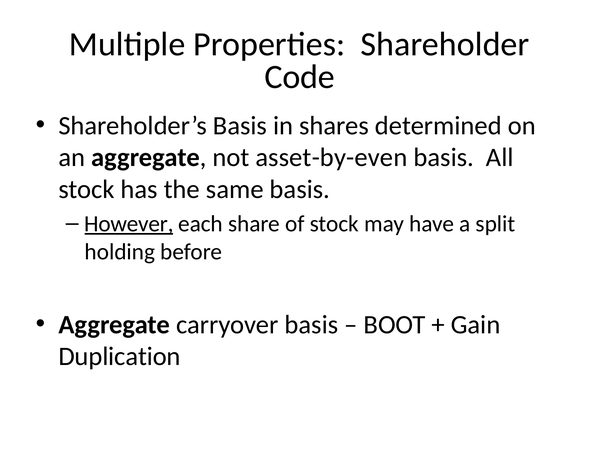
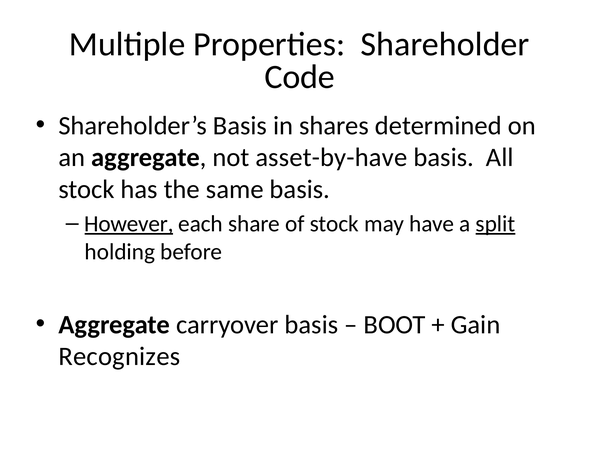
asset-by-even: asset-by-even -> asset-by-have
split underline: none -> present
Duplication: Duplication -> Recognizes
